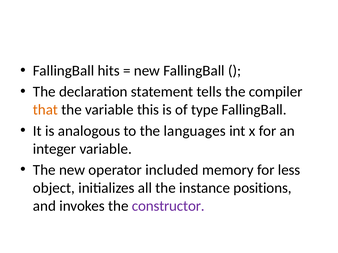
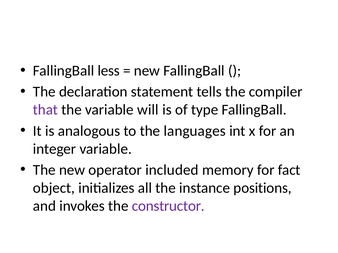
hits: hits -> less
that colour: orange -> purple
this: this -> will
less: less -> fact
